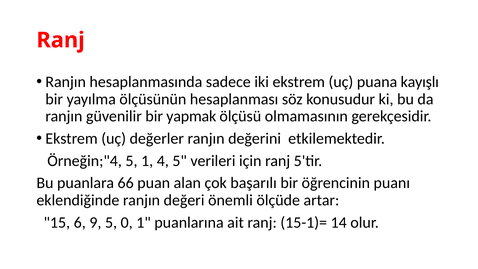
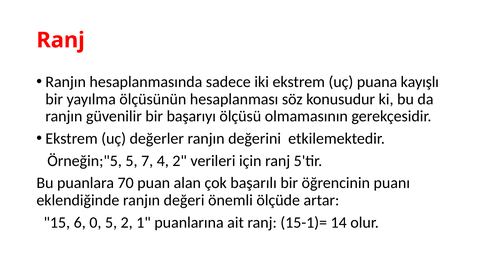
yapmak: yapmak -> başarıyı
Örneğin;"4: Örneğin;"4 -> Örneğin;"5
5 1: 1 -> 7
4 5: 5 -> 2
66: 66 -> 70
9: 9 -> 0
5 0: 0 -> 2
